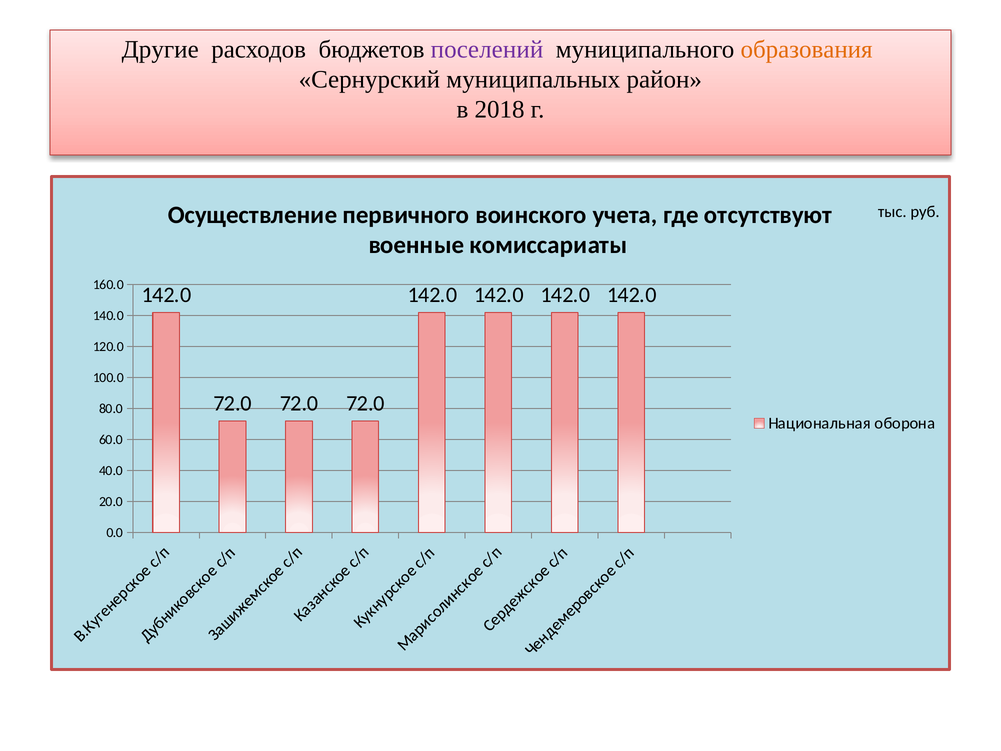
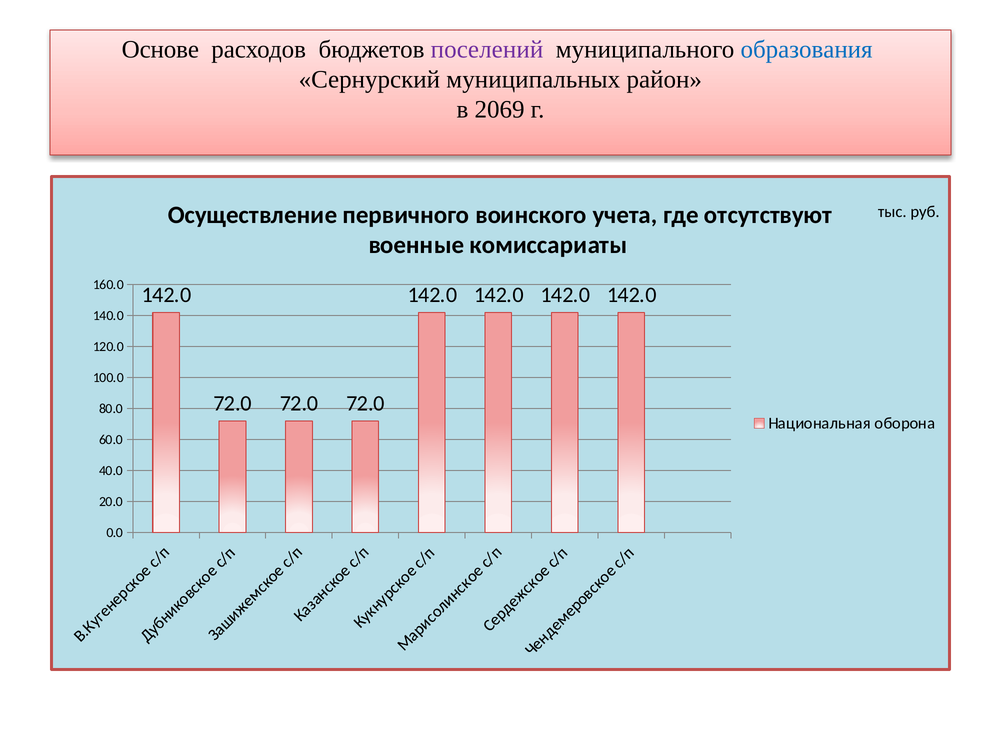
Другие: Другие -> Основе
образования colour: orange -> blue
2018: 2018 -> 2069
